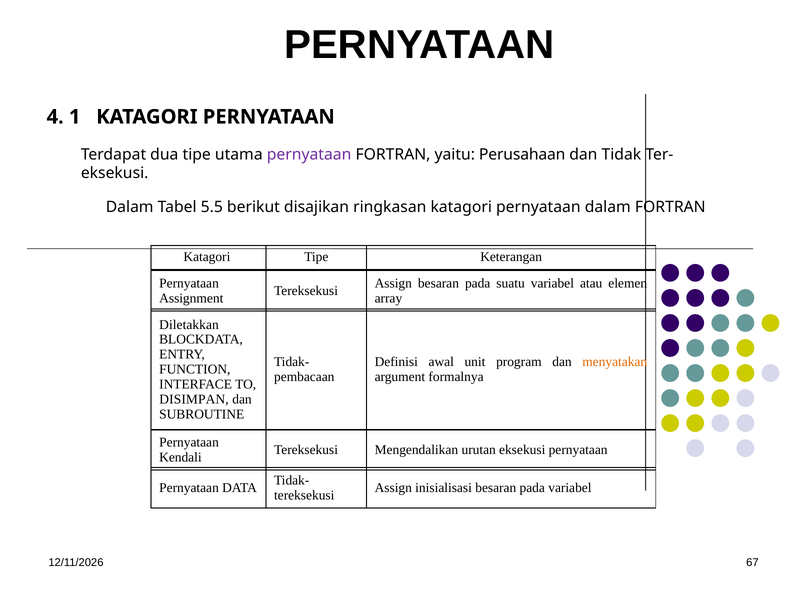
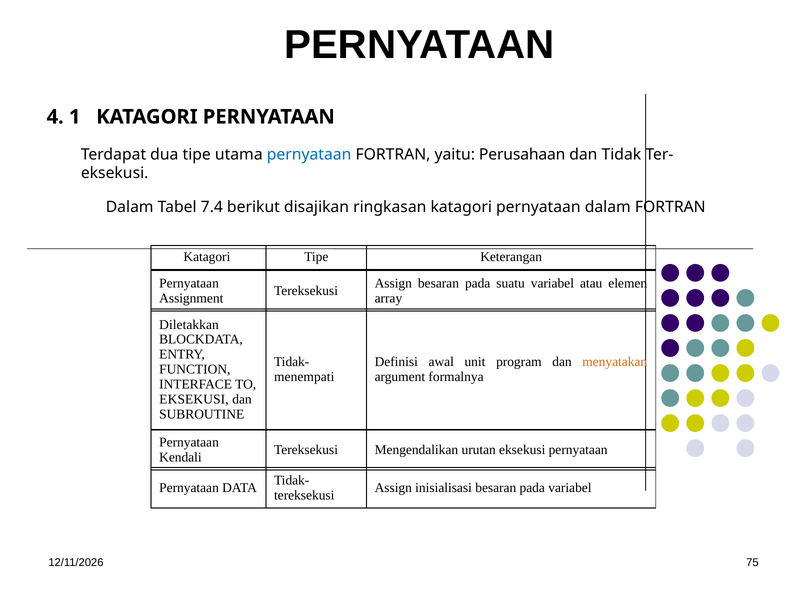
pernyataan at (309, 154) colour: purple -> blue
5.5: 5.5 -> 7.4
pembacaan: pembacaan -> menempati
DISIMPAN at (194, 399): DISIMPAN -> EKSEKUSI
67: 67 -> 75
